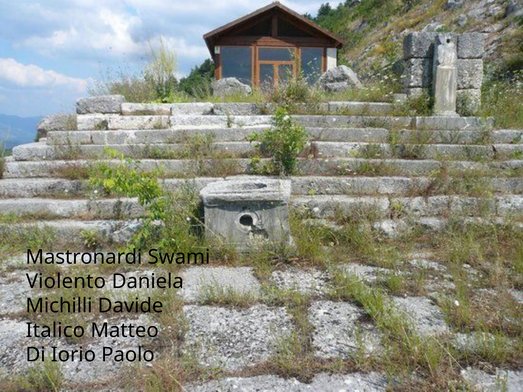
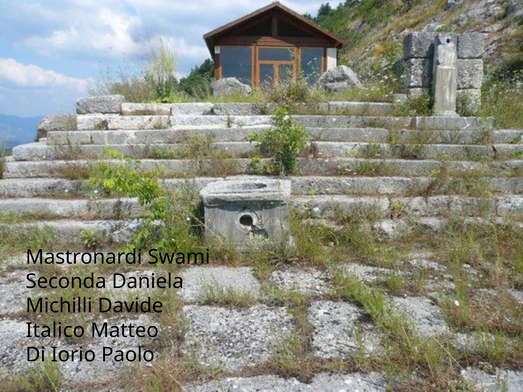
Violento: Violento -> Seconda
